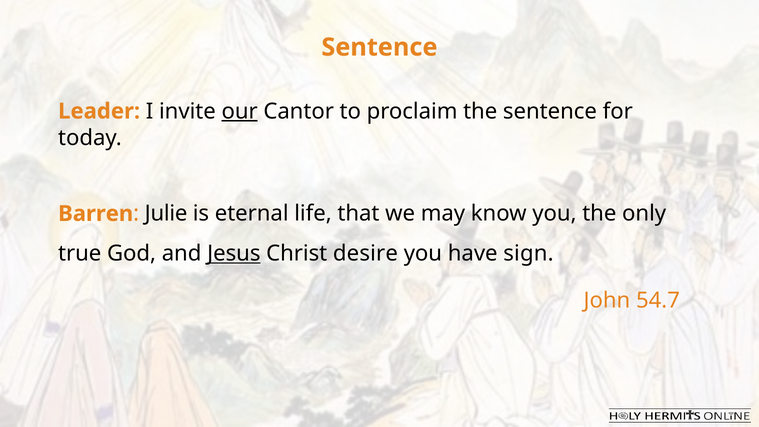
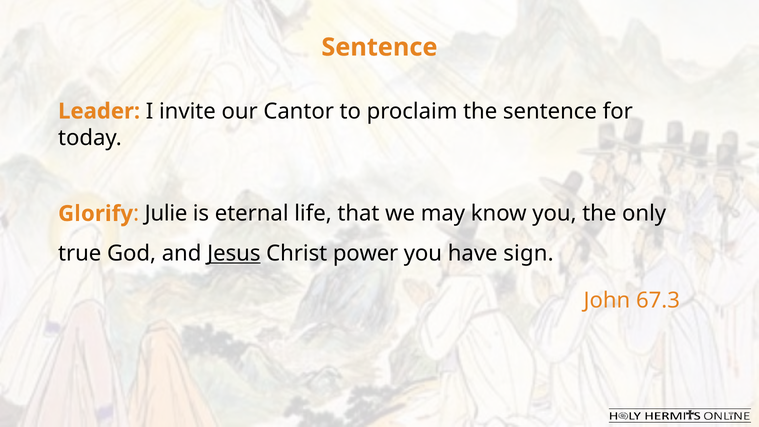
our underline: present -> none
Barren: Barren -> Glorify
desire: desire -> power
54.7: 54.7 -> 67.3
